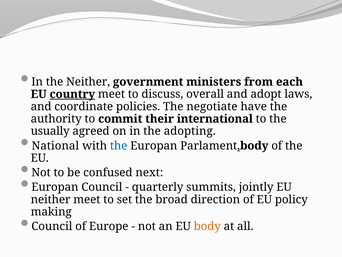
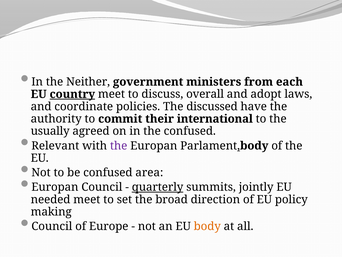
negotiate: negotiate -> discussed
the adopting: adopting -> confused
National: National -> Relevant
the at (119, 145) colour: blue -> purple
next: next -> area
quarterly underline: none -> present
neither at (51, 199): neither -> needed
